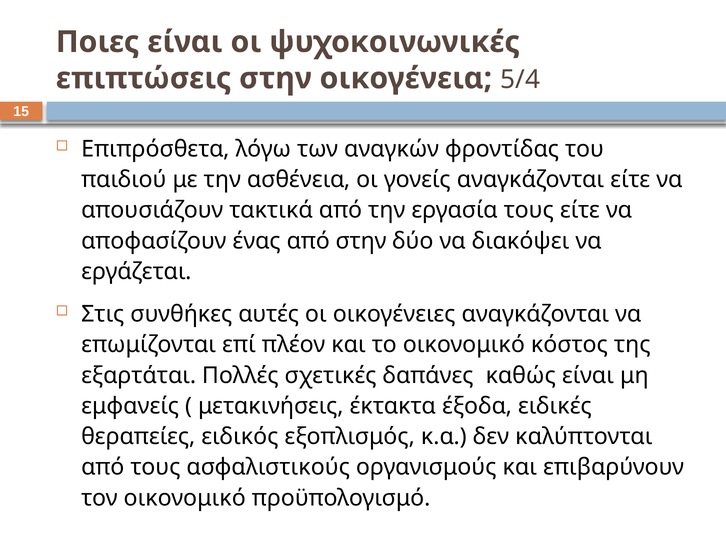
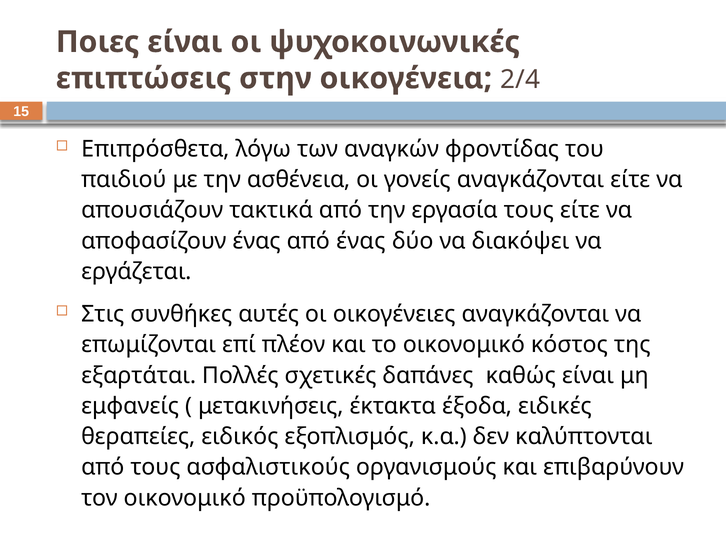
5/4: 5/4 -> 2/4
από στην: στην -> ένας
